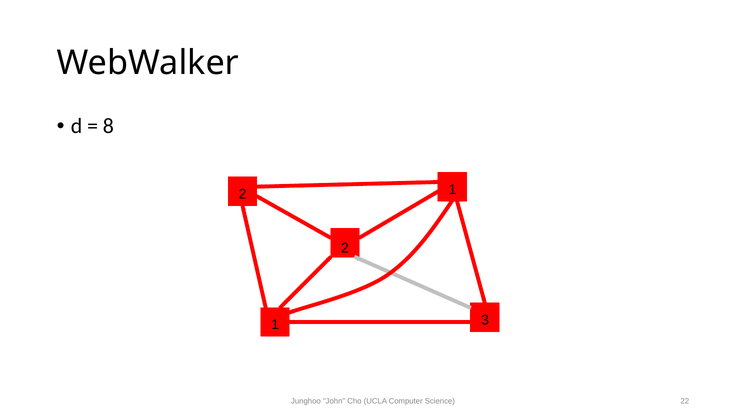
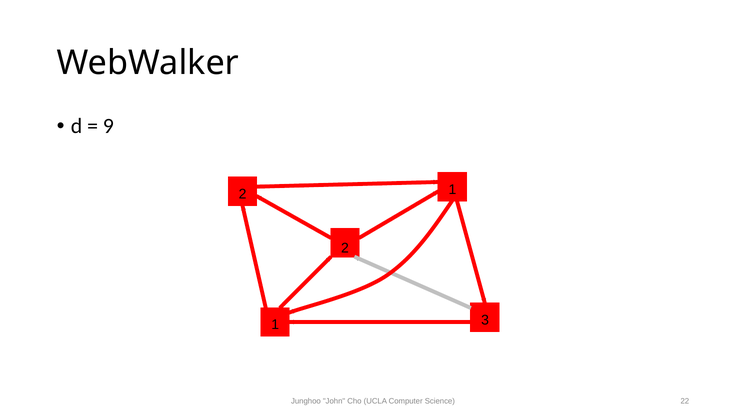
8: 8 -> 9
